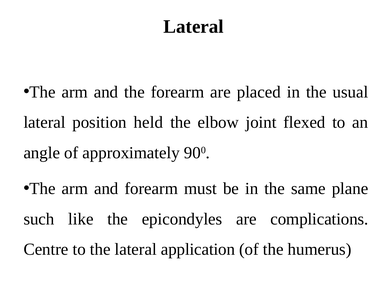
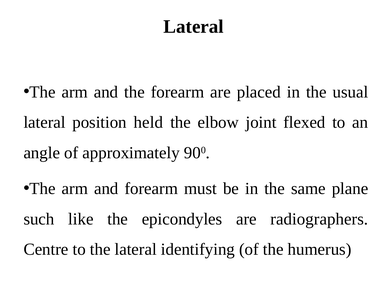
complications: complications -> radiographers
application: application -> identifying
